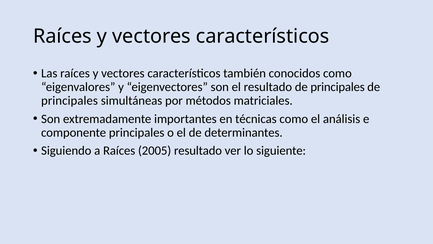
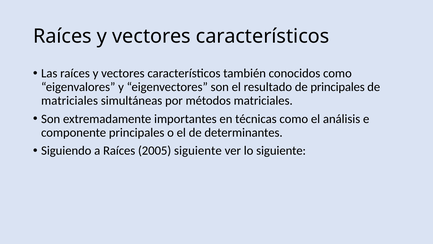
principales at (70, 100): principales -> matriciales
2005 resultado: resultado -> siguiente
